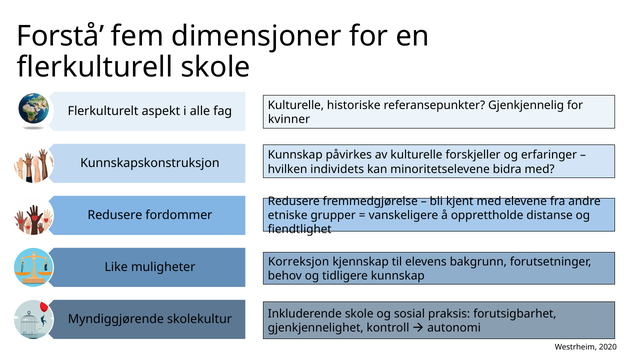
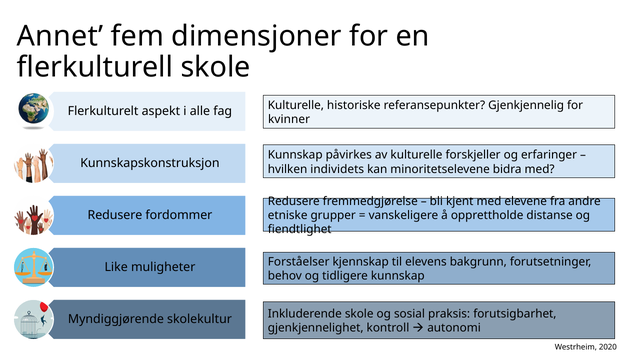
Forstå: Forstå -> Annet
Korreksjon: Korreksjon -> Forståelser
